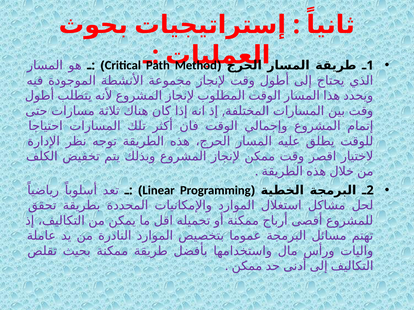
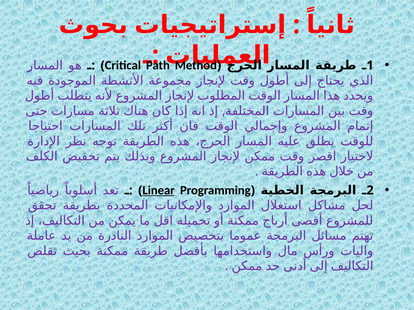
Linear underline: none -> present
